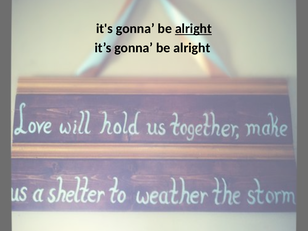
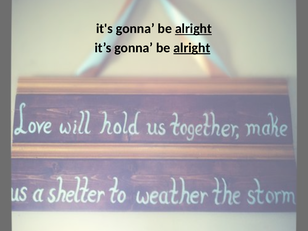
alright at (192, 48) underline: none -> present
